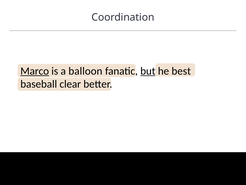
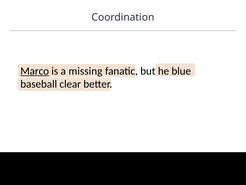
balloon: balloon -> missing
but underline: present -> none
best: best -> blue
